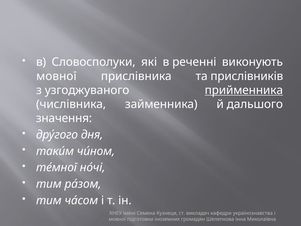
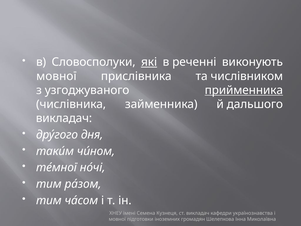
які underline: none -> present
прислівників: прислівників -> числівником
значення at (64, 118): значення -> викладач
